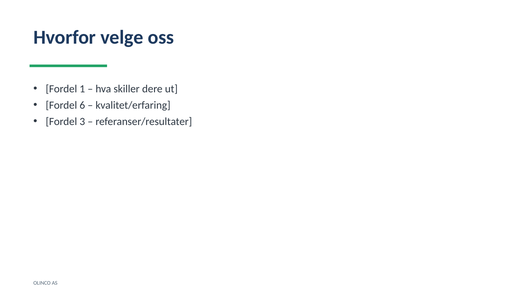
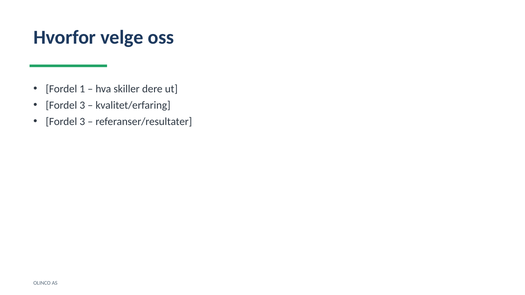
6 at (82, 105): 6 -> 3
